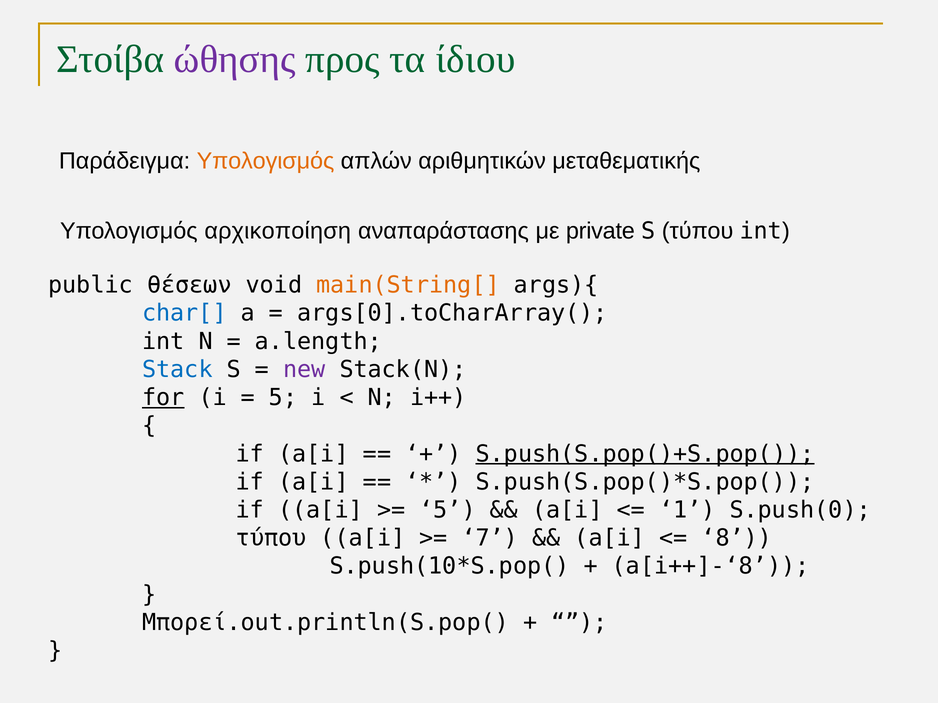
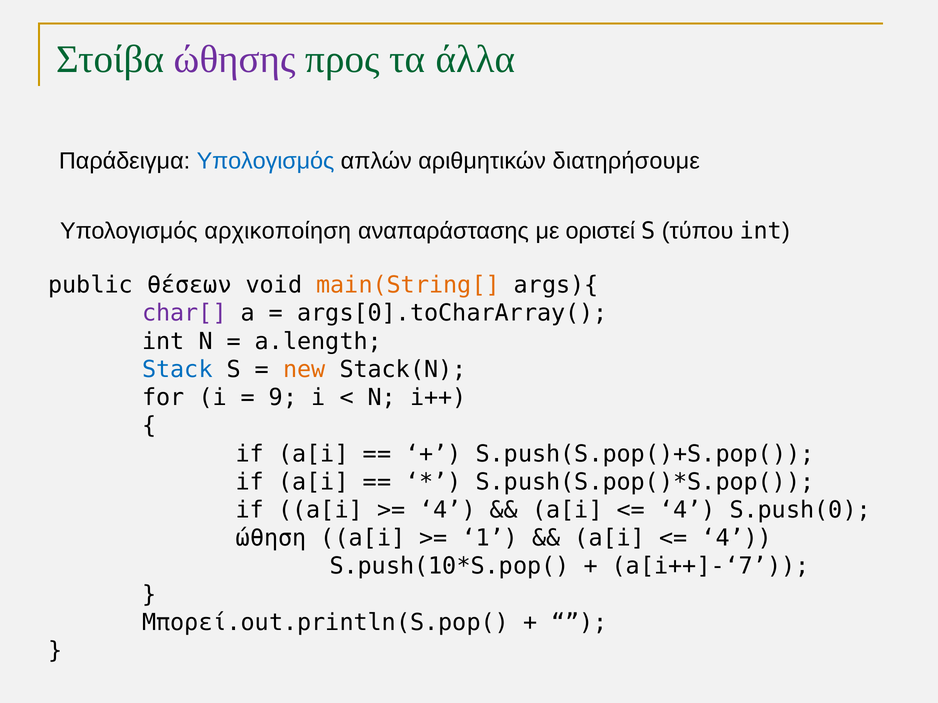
ίδιου: ίδιου -> άλλα
Υπολογισμός at (265, 161) colour: orange -> blue
μεταθεματικής: μεταθεματικής -> διατηρήσουμε
private: private -> οριστεί
char[ colour: blue -> purple
new colour: purple -> orange
for underline: present -> none
5 at (283, 398): 5 -> 9
S.push(S.pop()+S.pop( underline: present -> none
5 at (447, 510): 5 -> 4
1 at (687, 510): 1 -> 4
τύπου at (271, 539): τύπου -> ώθηση
7: 7 -> 1
8 at (737, 539): 8 -> 4
a[i++]-‘8: a[i++]-‘8 -> a[i++]-‘7
